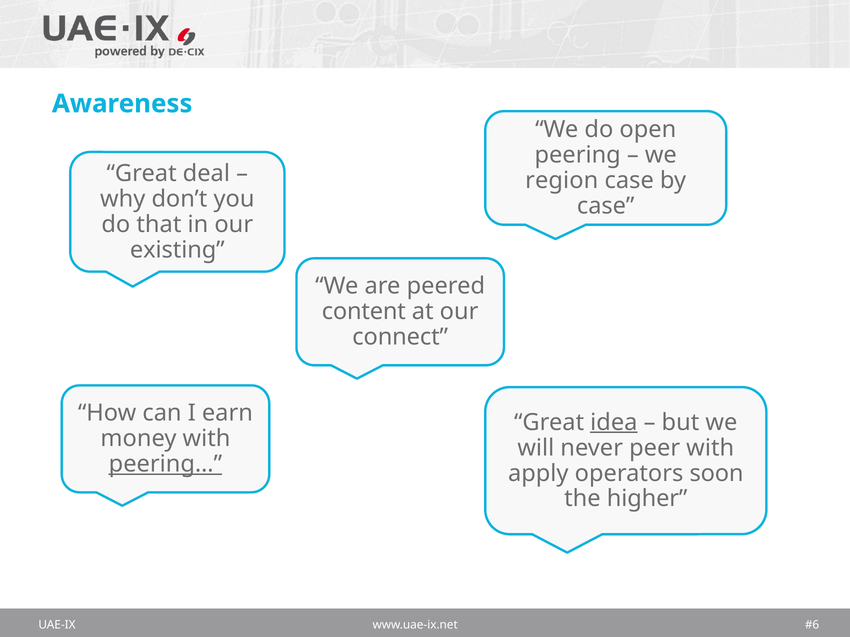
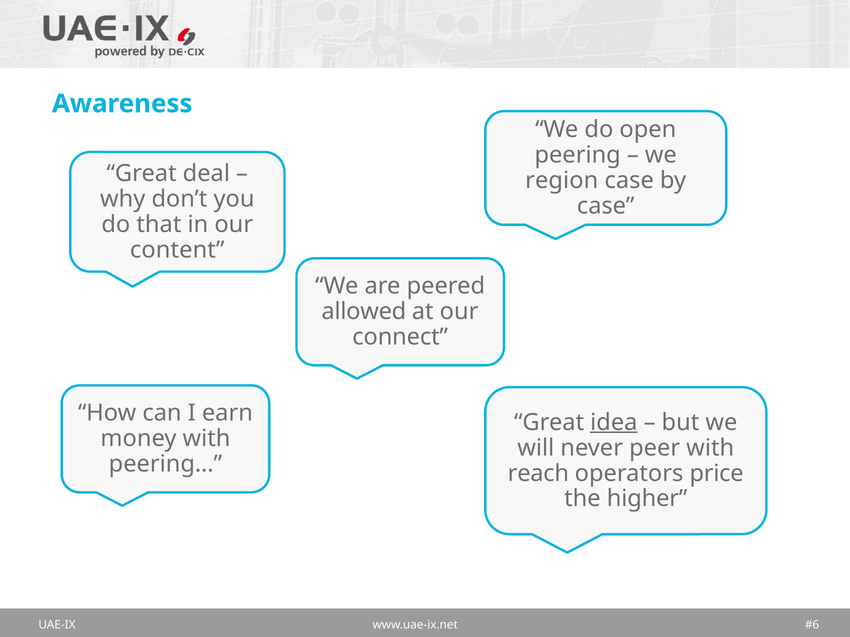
existing: existing -> content
content: content -> allowed
peering… underline: present -> none
apply: apply -> reach
soon: soon -> price
